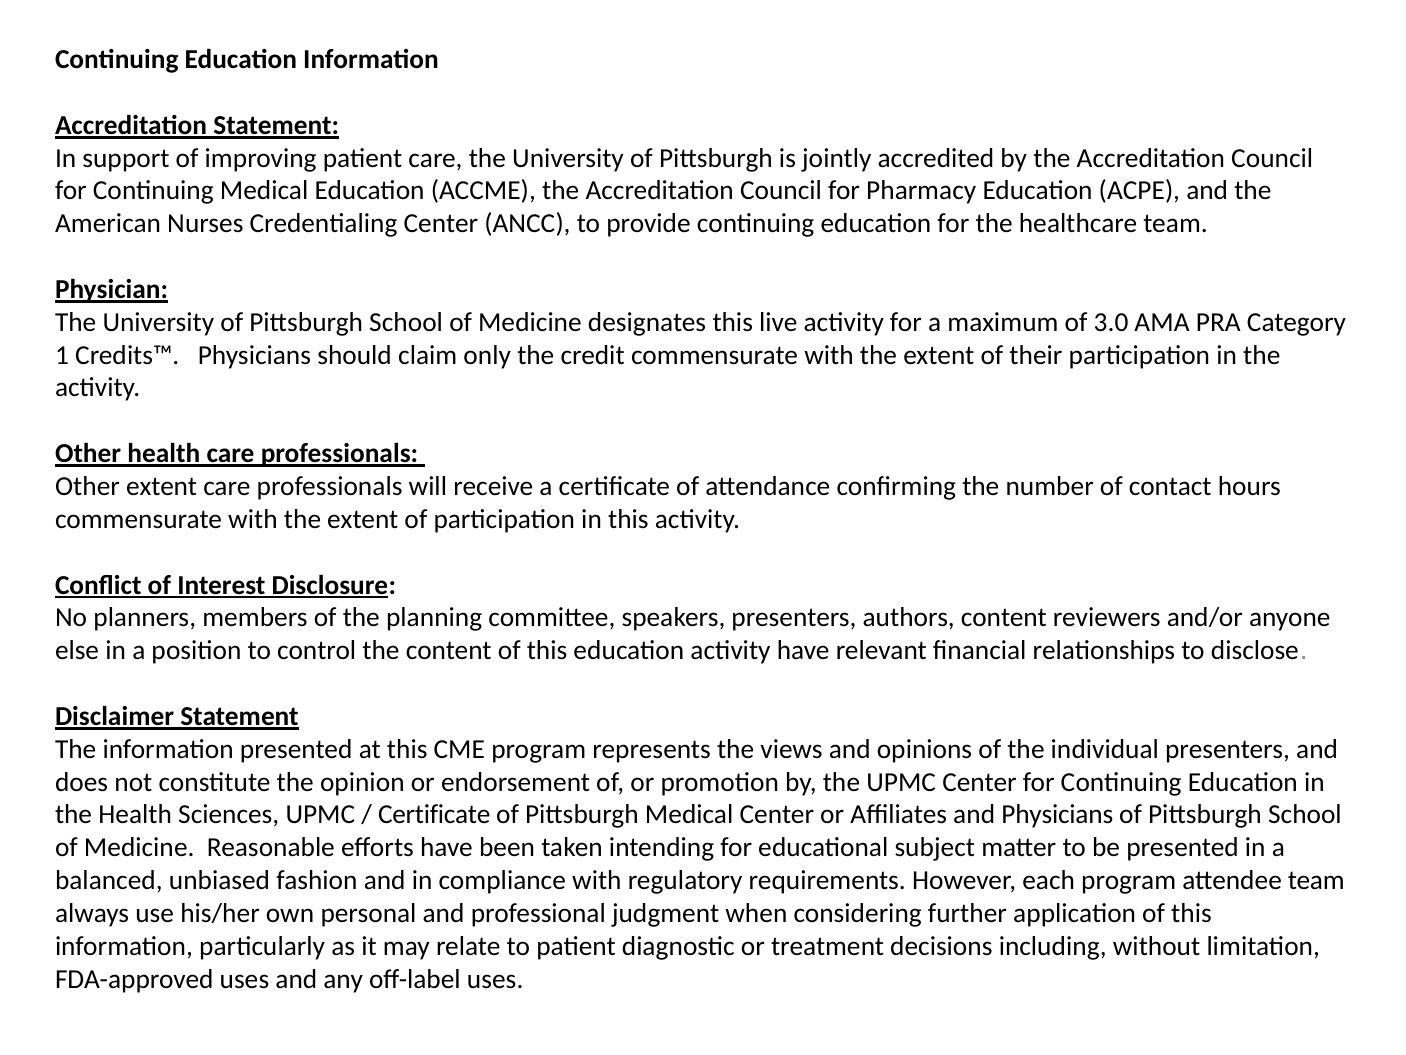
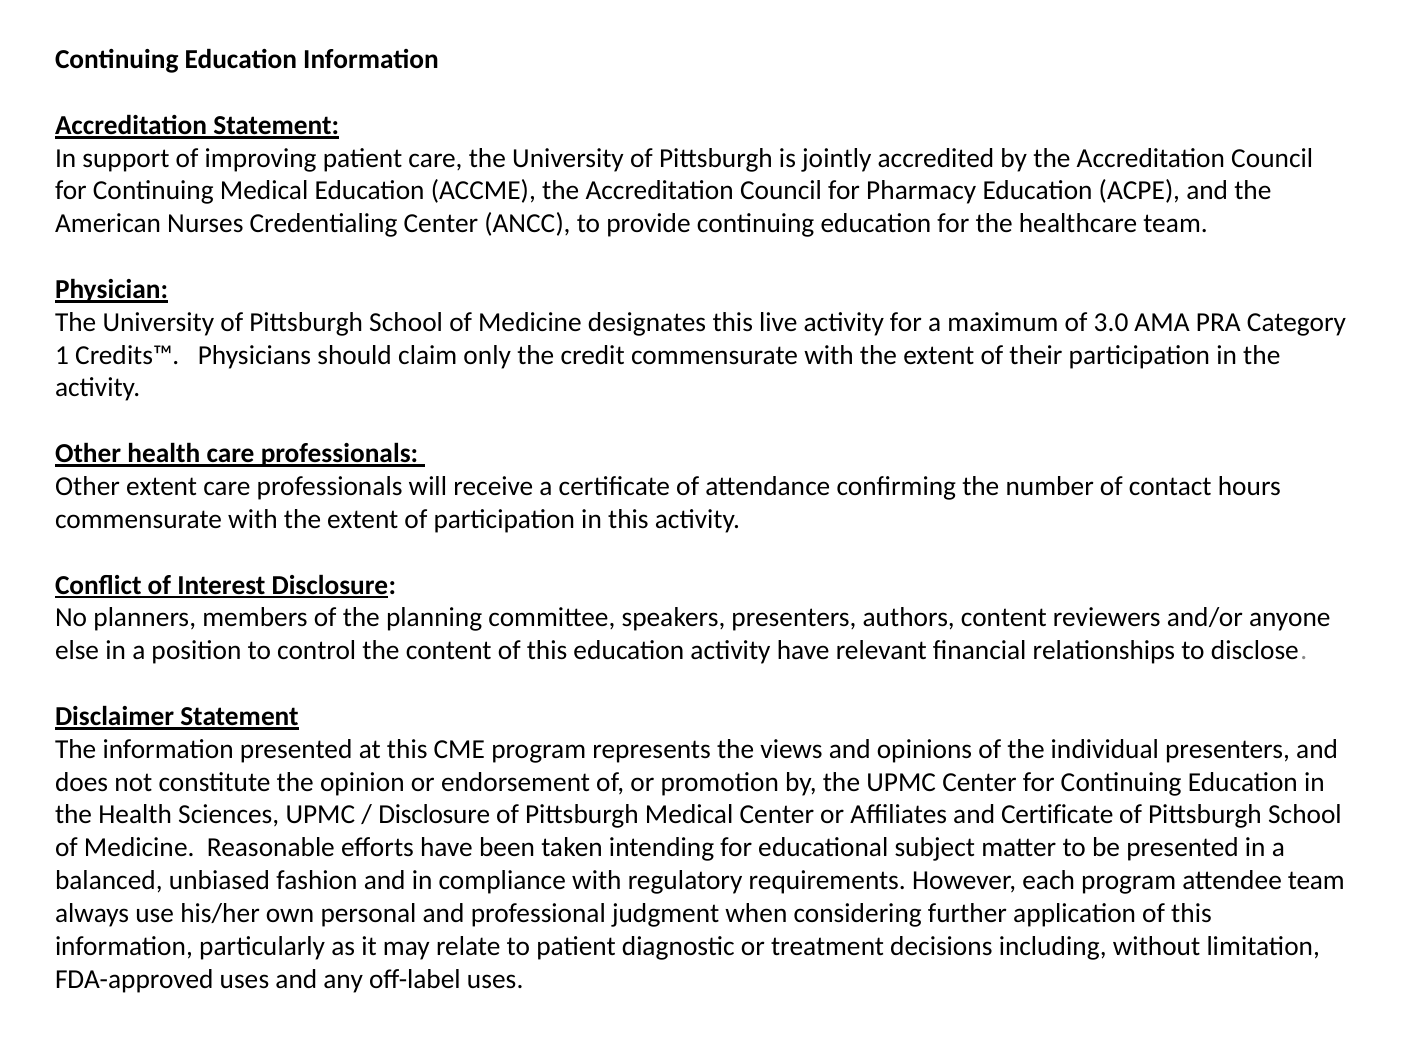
Certificate at (434, 814): Certificate -> Disclosure
and Physicians: Physicians -> Certificate
